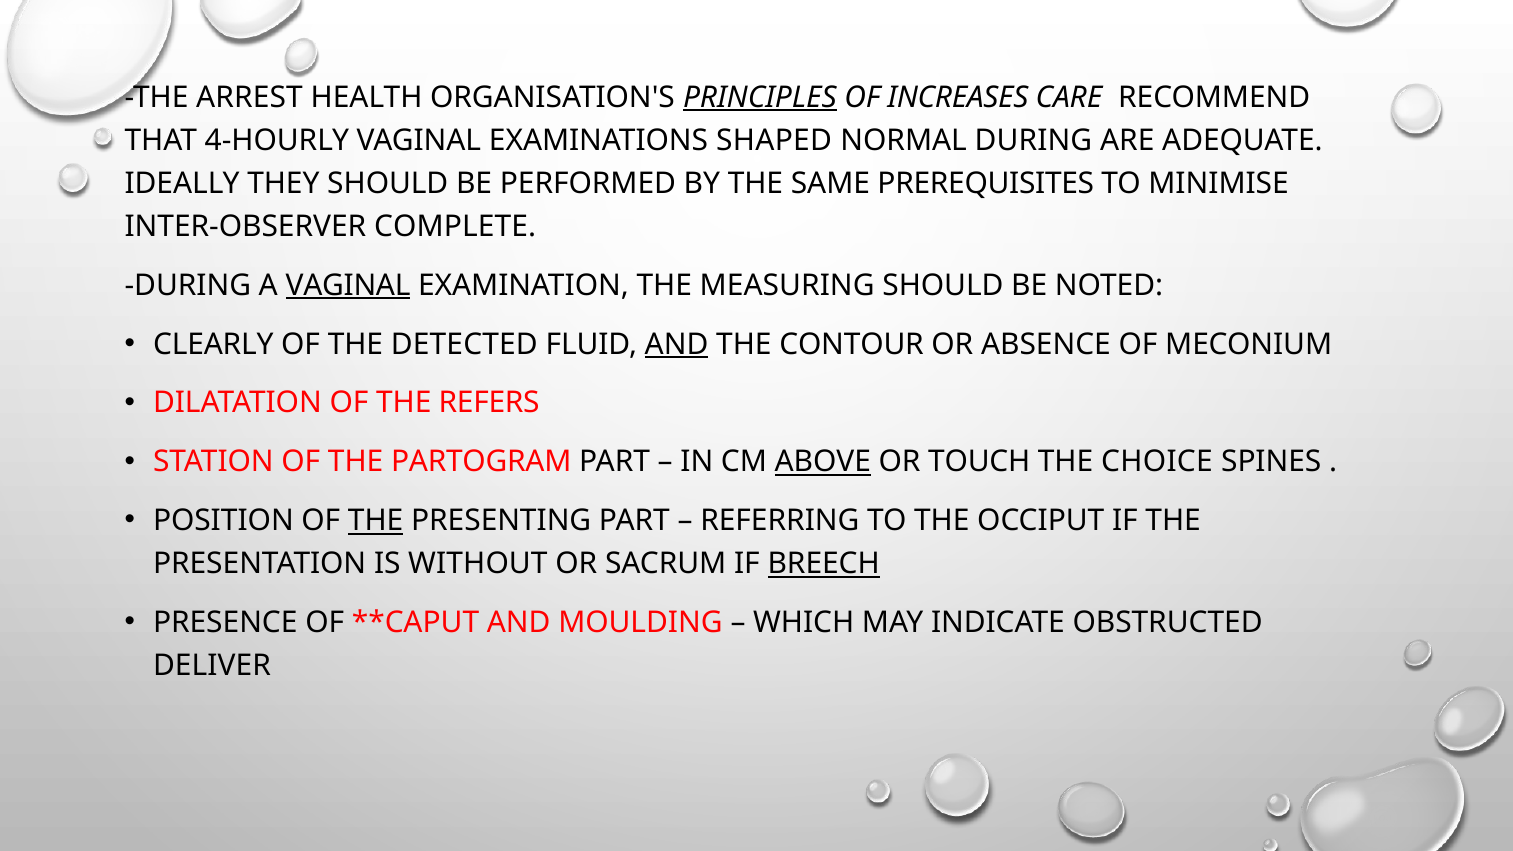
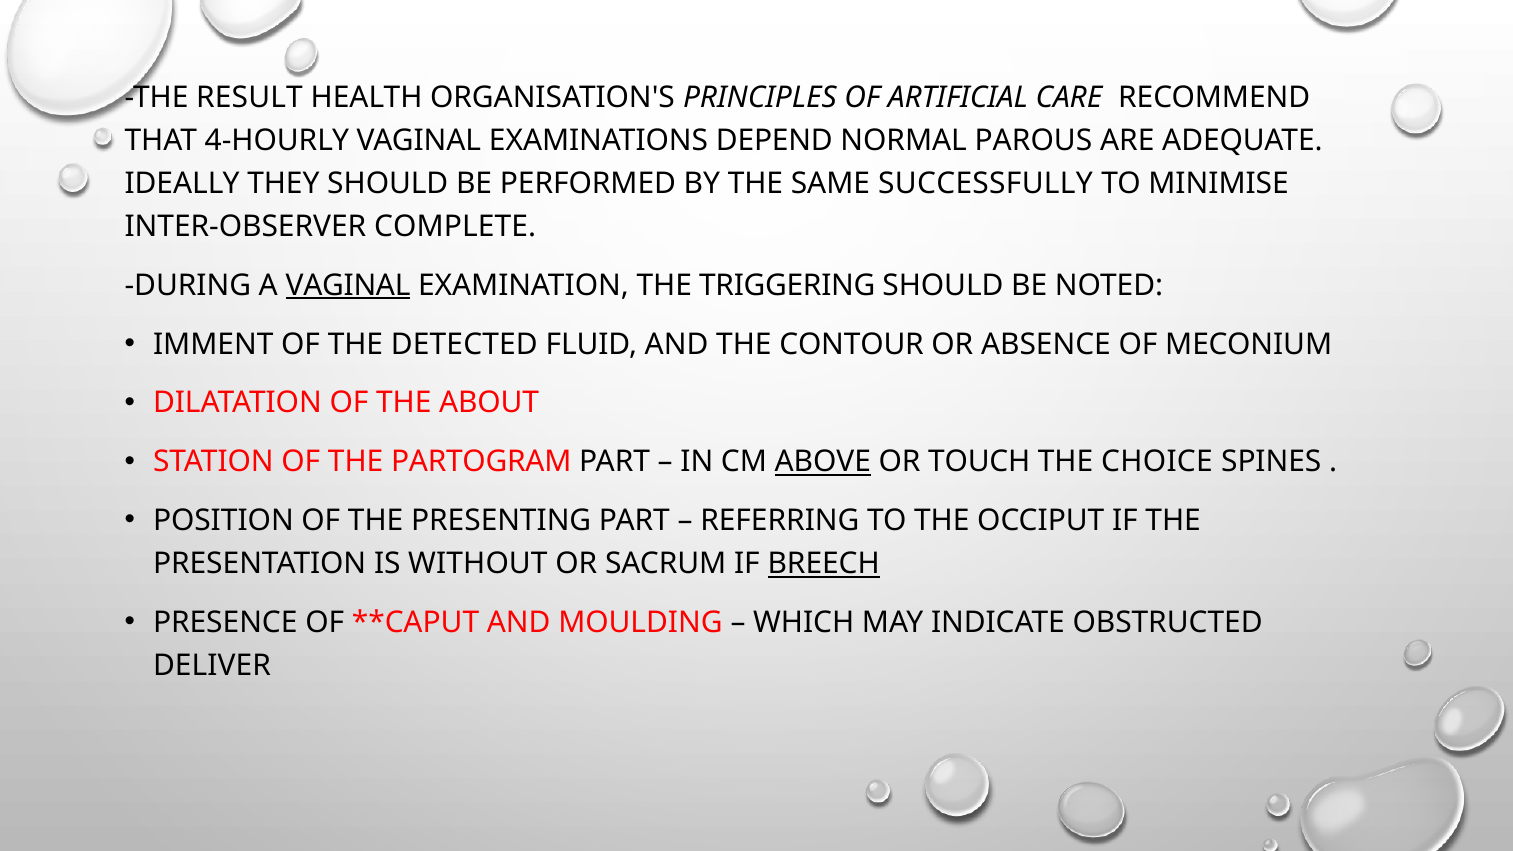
ARREST: ARREST -> RESULT
PRINCIPLES underline: present -> none
INCREASES: INCREASES -> ARTIFICIAL
SHAPED: SHAPED -> DEPEND
NORMAL DURING: DURING -> PAROUS
PREREQUISITES: PREREQUISITES -> SUCCESSFULLY
MEASURING: MEASURING -> TRIGGERING
CLEARLY: CLEARLY -> IMMENT
AND at (677, 344) underline: present -> none
REFERS: REFERS -> ABOUT
THE at (376, 521) underline: present -> none
